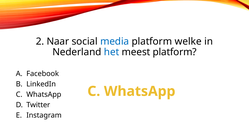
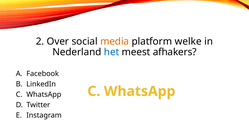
Naar: Naar -> Over
media colour: blue -> orange
meest platform: platform -> afhakers
